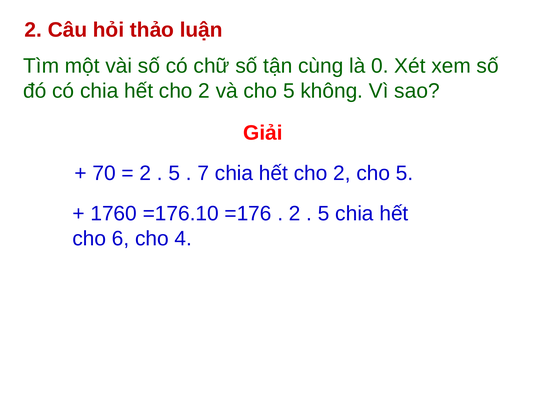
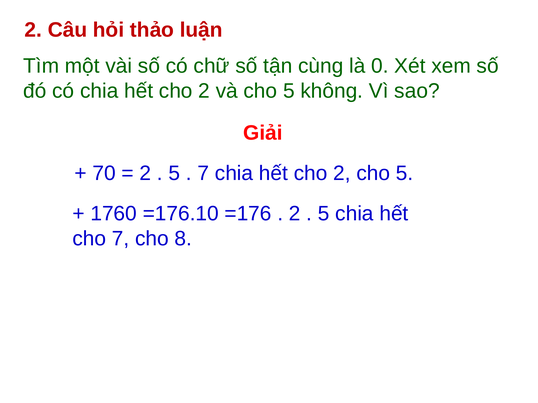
cho 6: 6 -> 7
4: 4 -> 8
